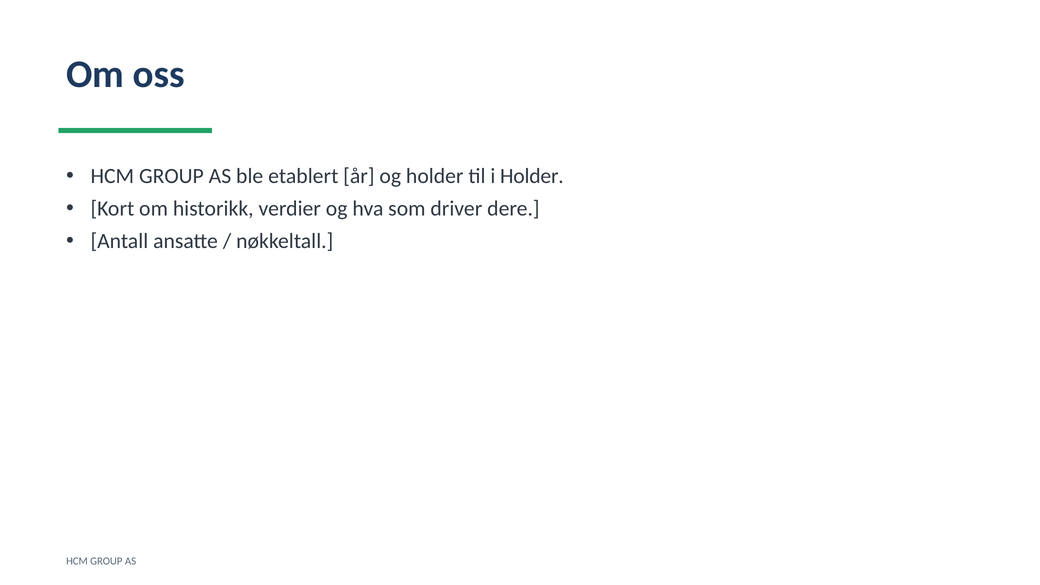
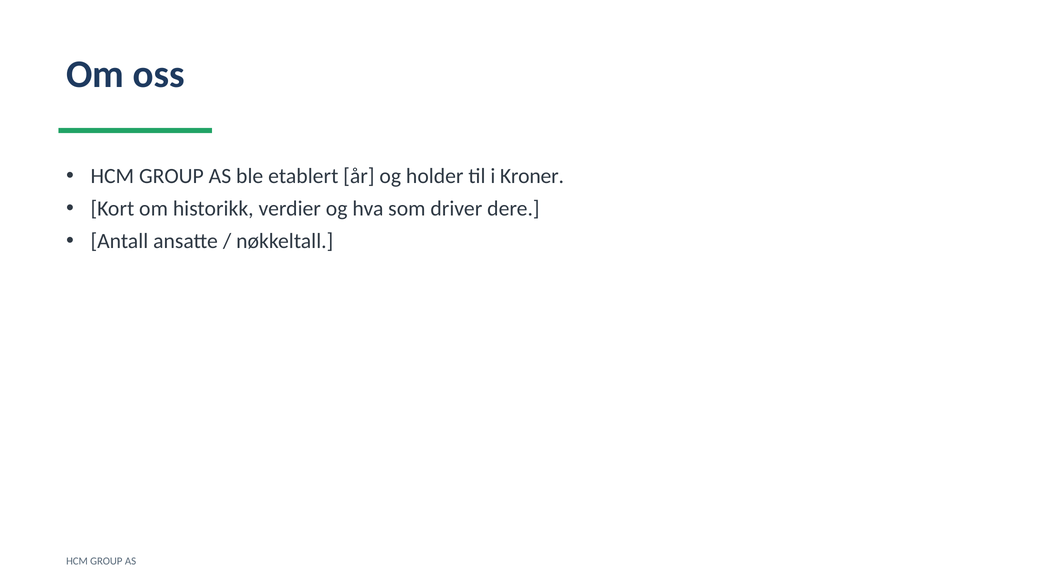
i Holder: Holder -> Kroner
